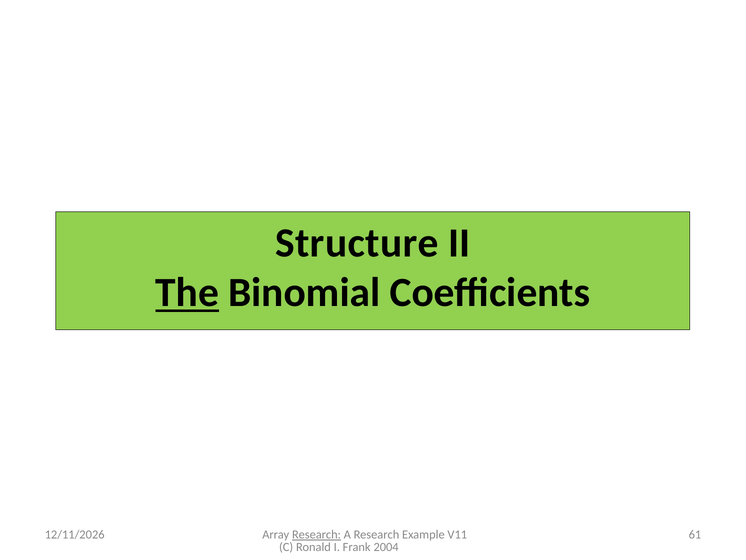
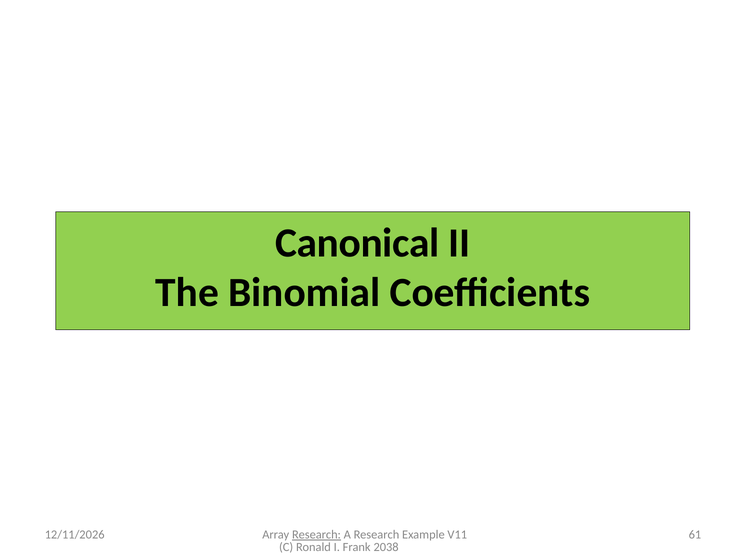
Structure: Structure -> Canonical
The at (187, 293) underline: present -> none
2004: 2004 -> 2038
